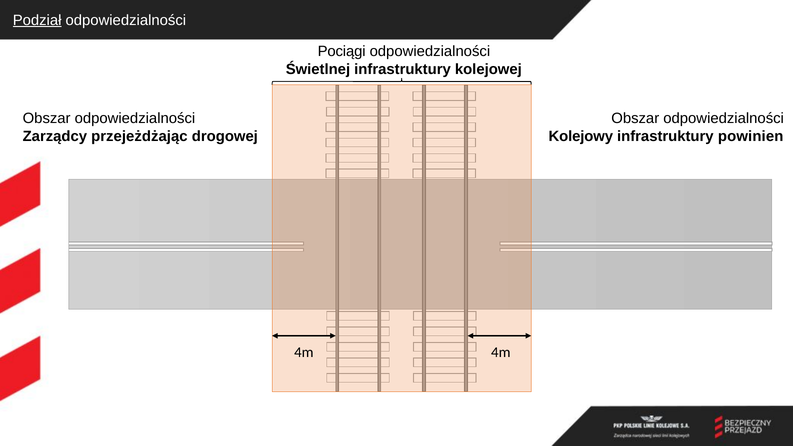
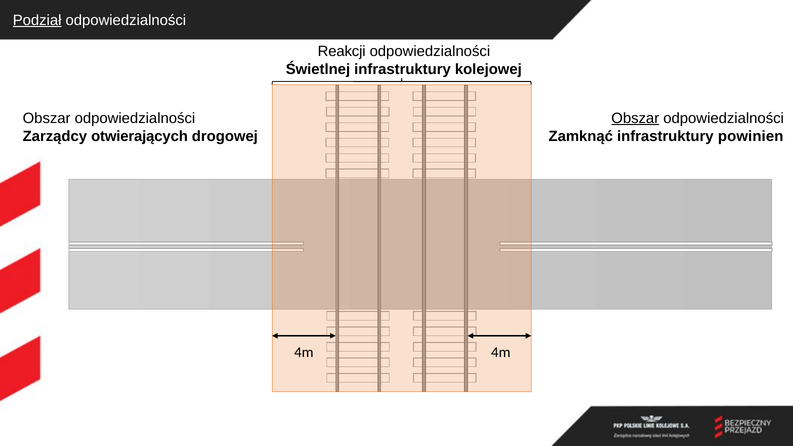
Pociągi: Pociągi -> Reakcji
Obszar at (635, 118) underline: none -> present
przejeżdżając: przejeżdżając -> otwierających
Kolejowy: Kolejowy -> Zamknąć
